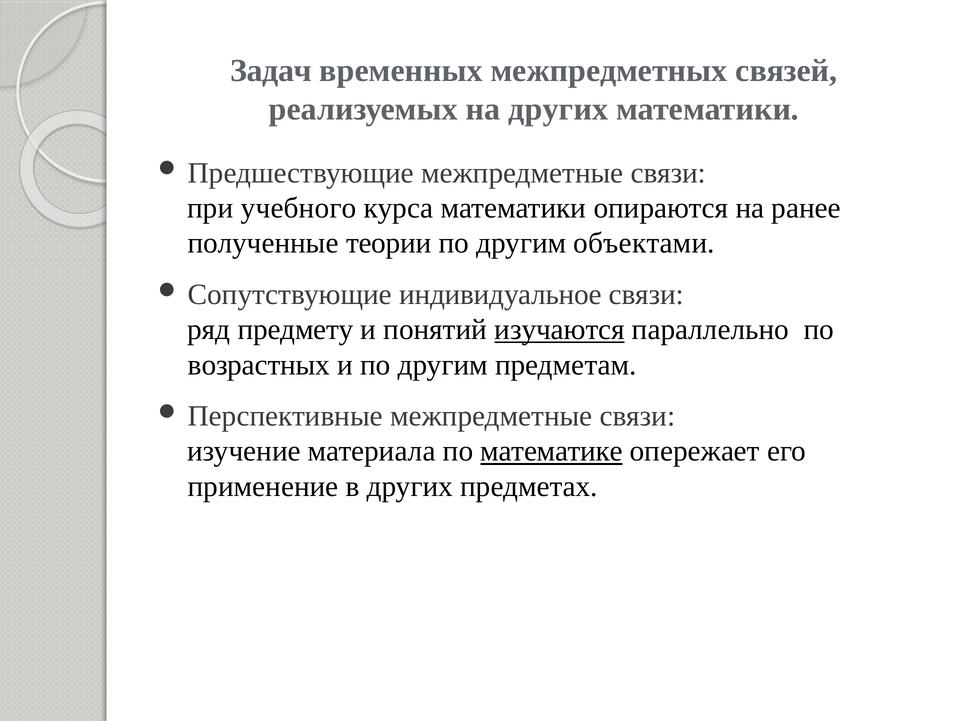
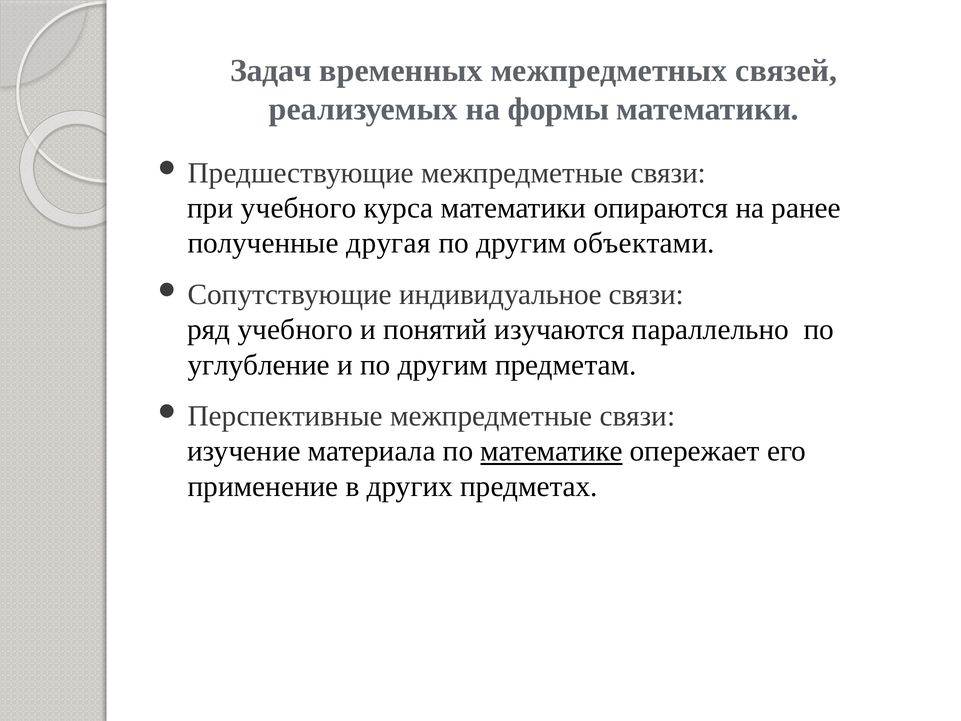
на других: других -> формы
теории: теории -> другая
ряд предмету: предмету -> учебного
изучаются underline: present -> none
возрастных: возрастных -> углубление
